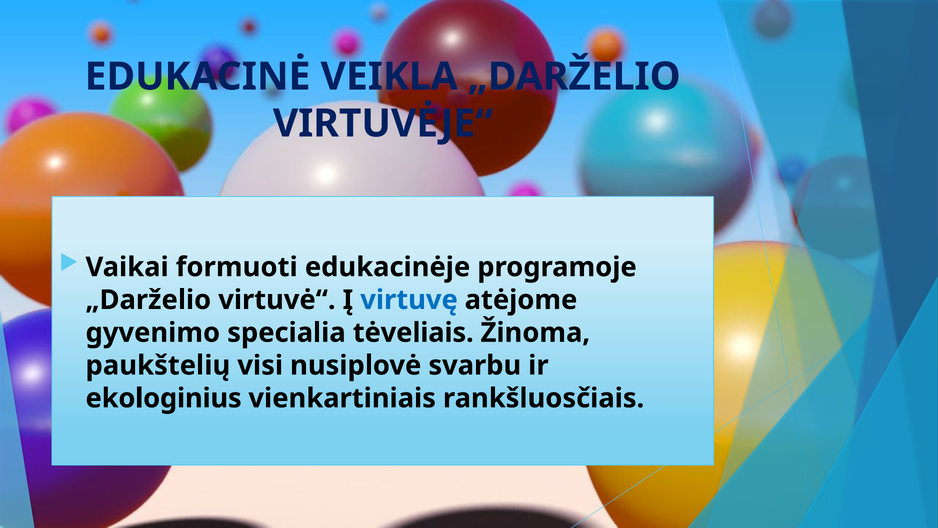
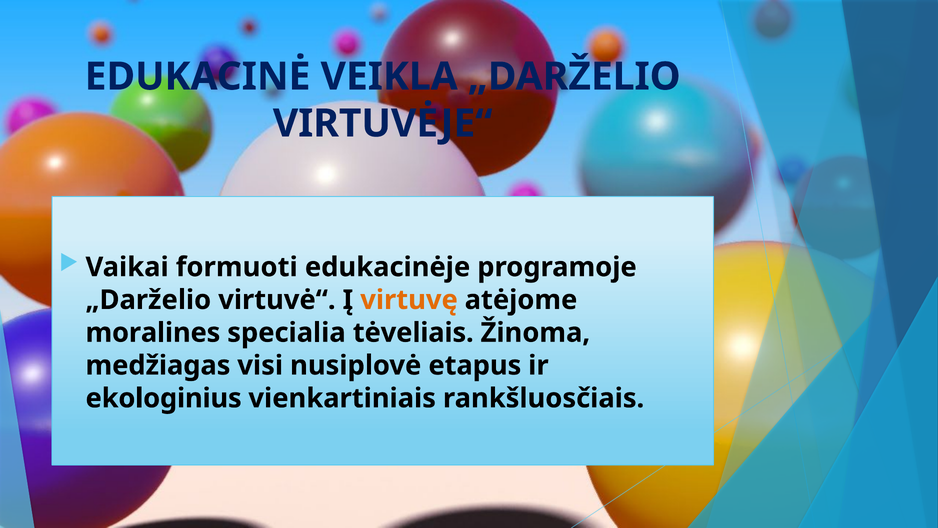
virtuvę colour: blue -> orange
gyvenimo: gyvenimo -> moralines
paukštelių: paukštelių -> medžiagas
svarbu: svarbu -> etapus
